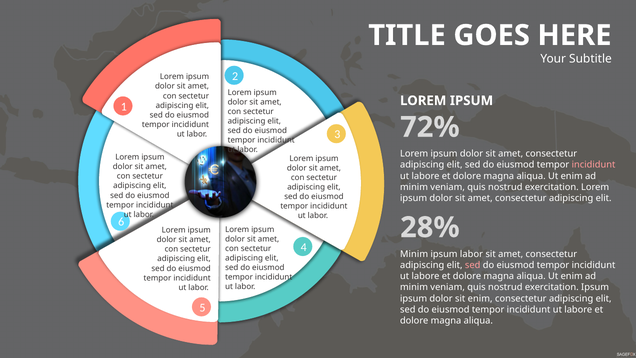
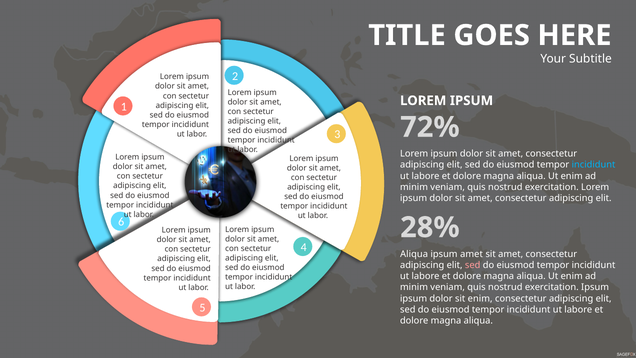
incididunt at (594, 165) colour: pink -> light blue
Minim at (414, 254): Minim -> Aliqua
ipsum labor: labor -> amet
